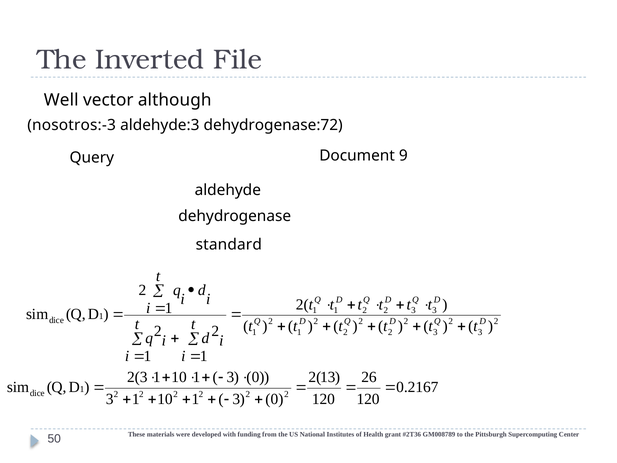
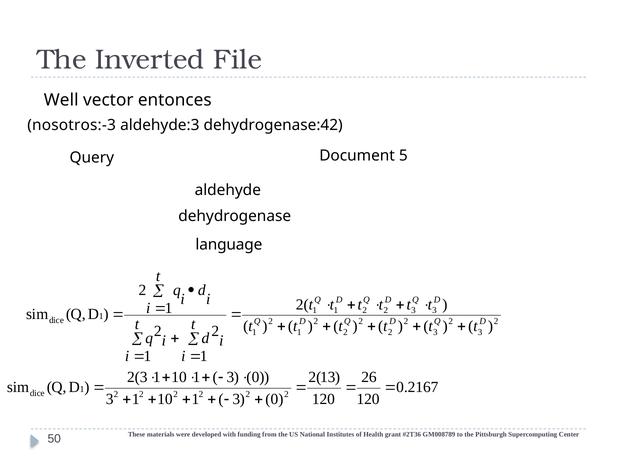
although: although -> entonces
dehydrogenase:72: dehydrogenase:72 -> dehydrogenase:42
9: 9 -> 5
standard: standard -> language
